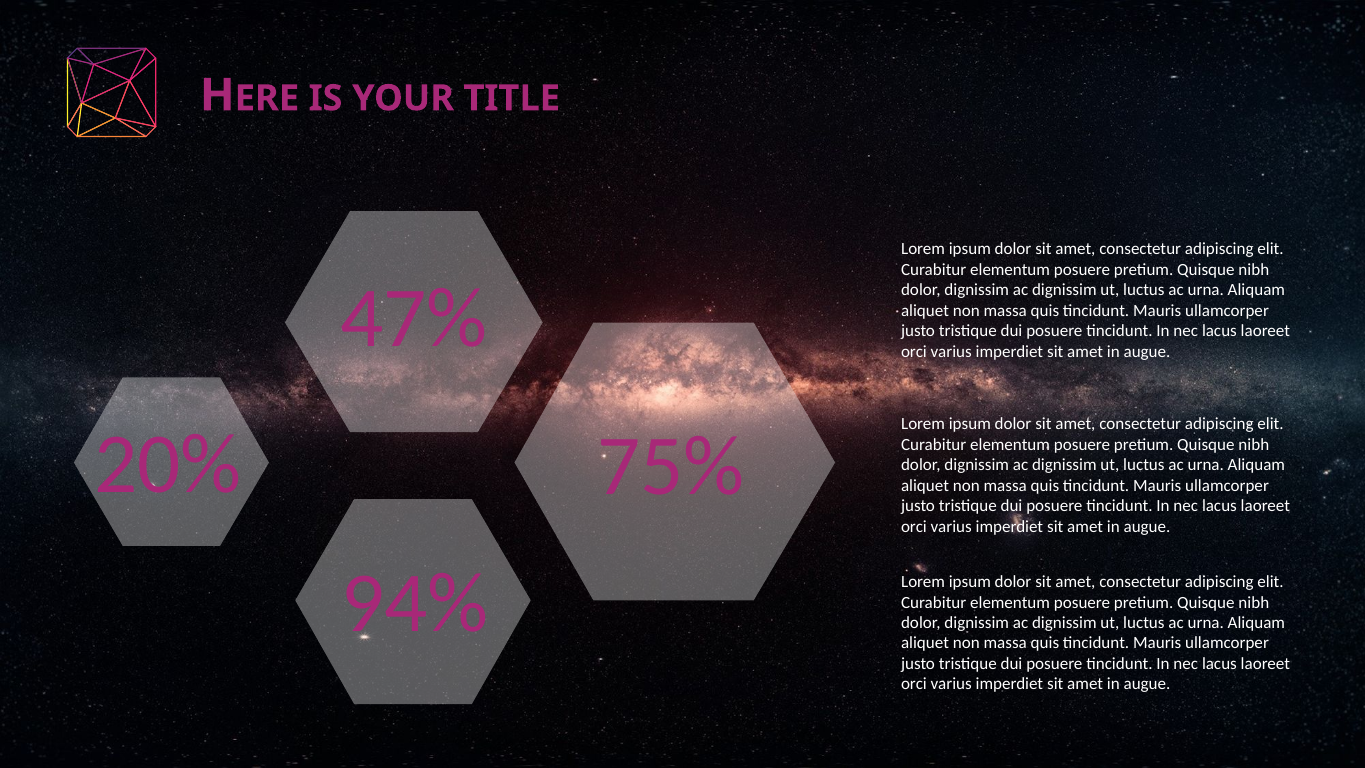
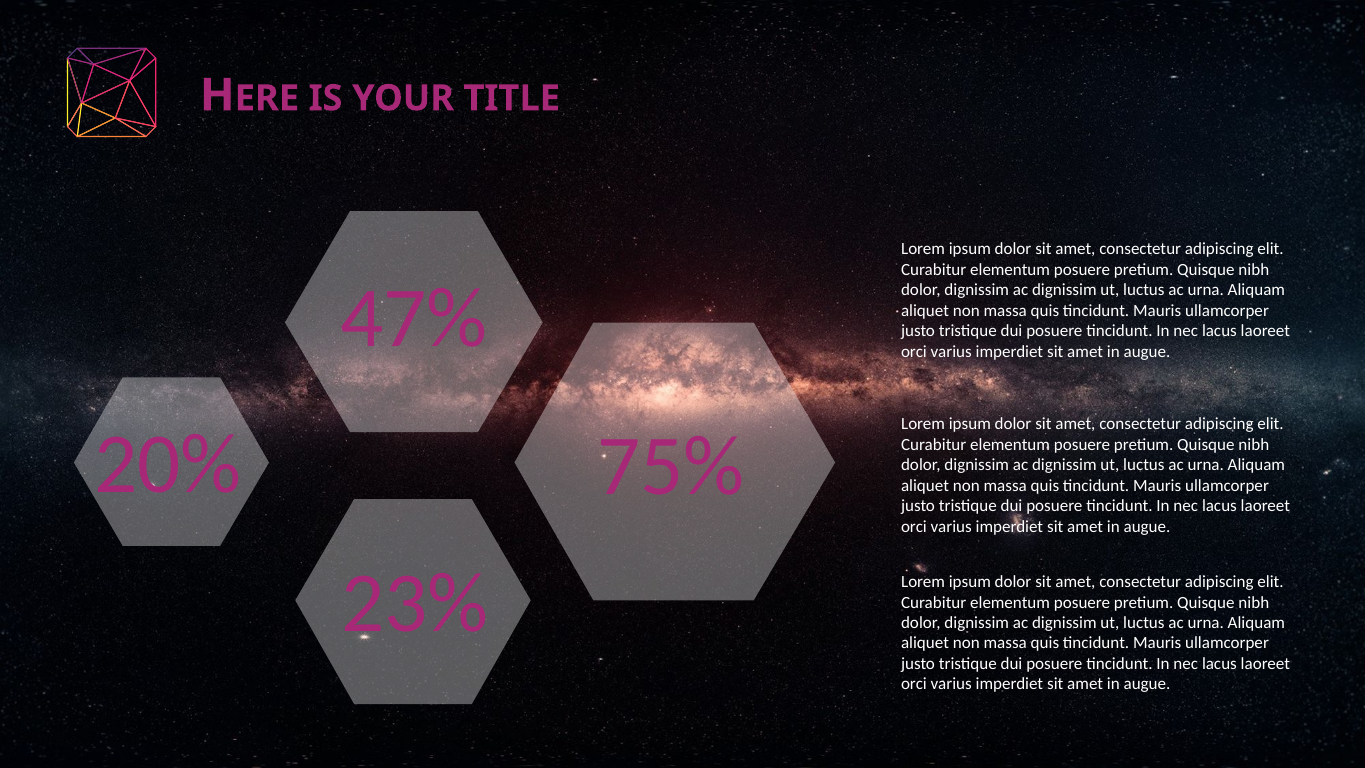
94%: 94% -> 23%
